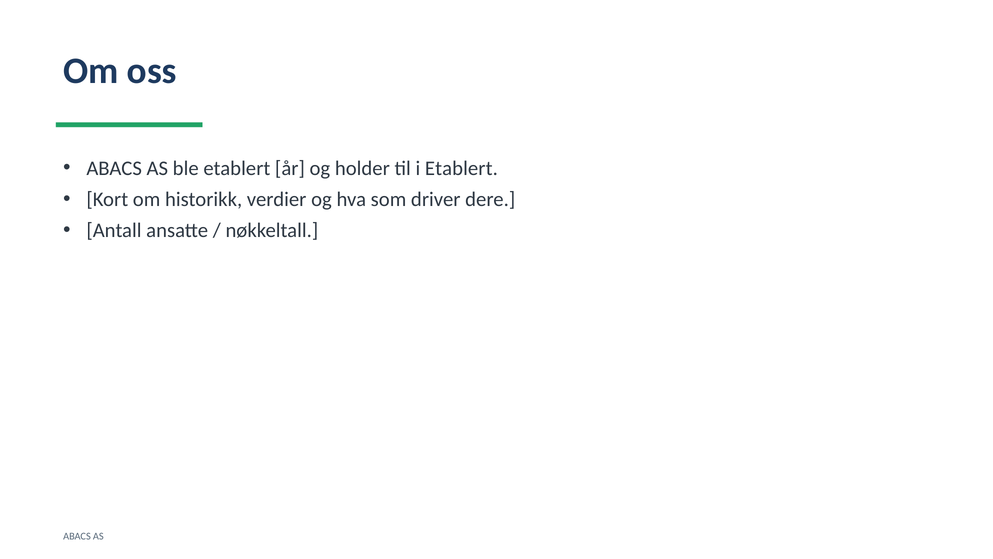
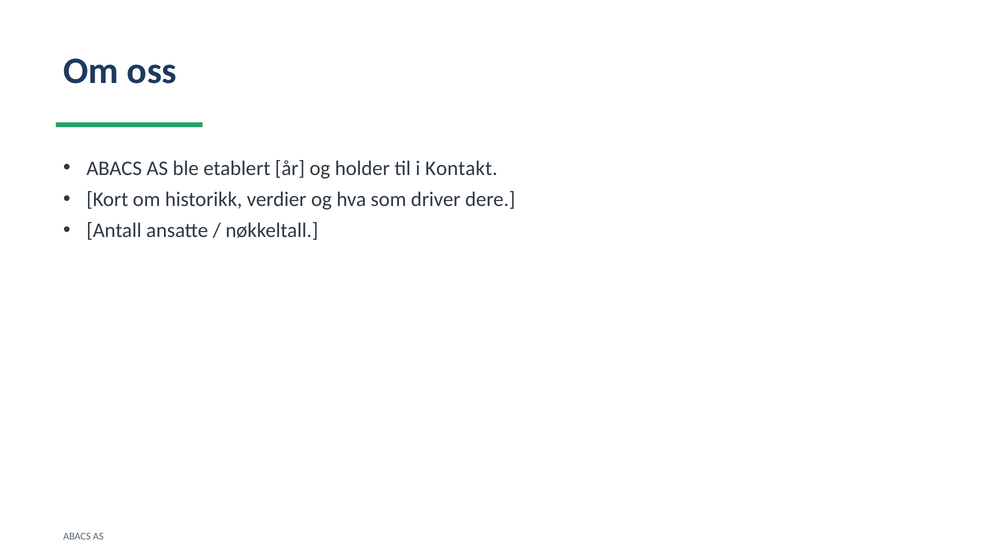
i Etablert: Etablert -> Kontakt
